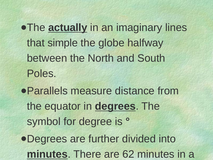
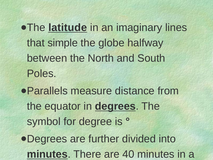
actually: actually -> latitude
62: 62 -> 40
